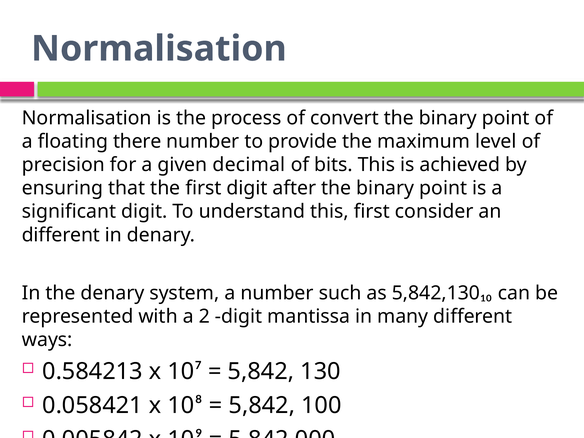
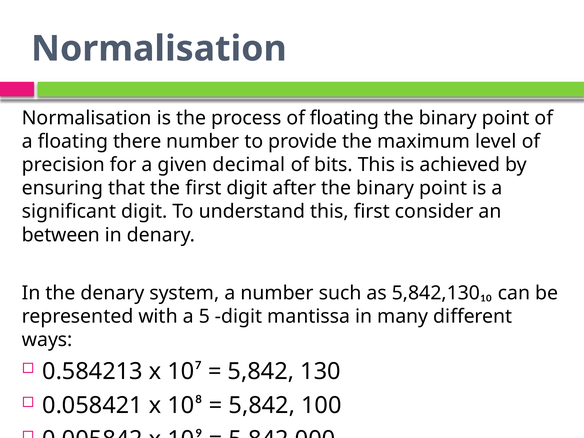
of convert: convert -> floating
different at (61, 235): different -> between
2: 2 -> 5
